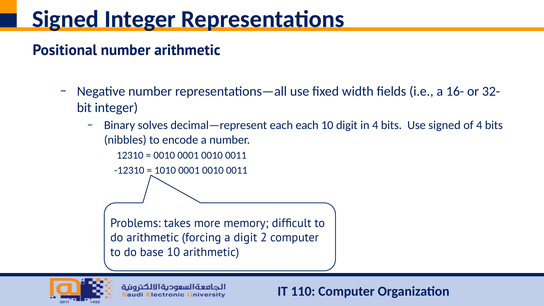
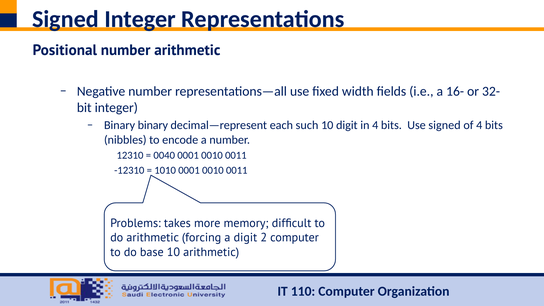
Binary solves: solves -> binary
each each: each -> such
0010 at (164, 155): 0010 -> 0040
